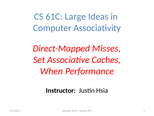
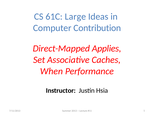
Associativity: Associativity -> Contribution
Misses: Misses -> Applies
